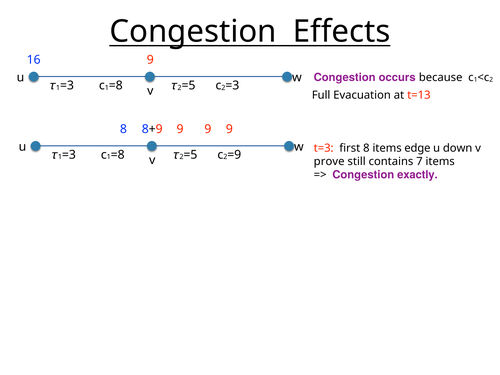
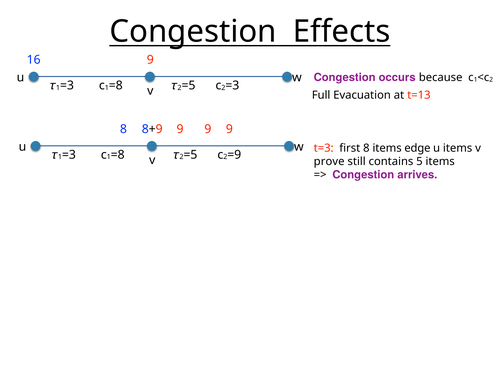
u down: down -> items
7: 7 -> 5
exactly: exactly -> arrives
